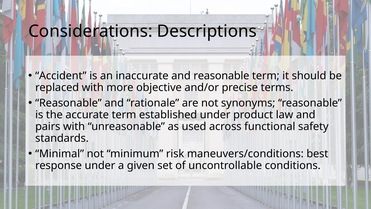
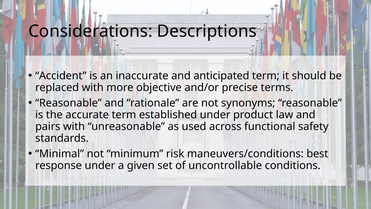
and reasonable: reasonable -> anticipated
